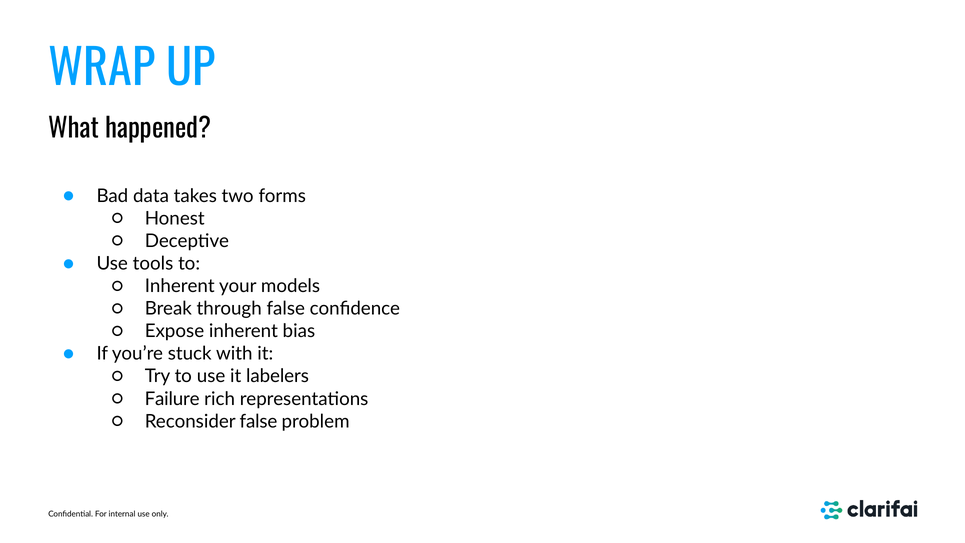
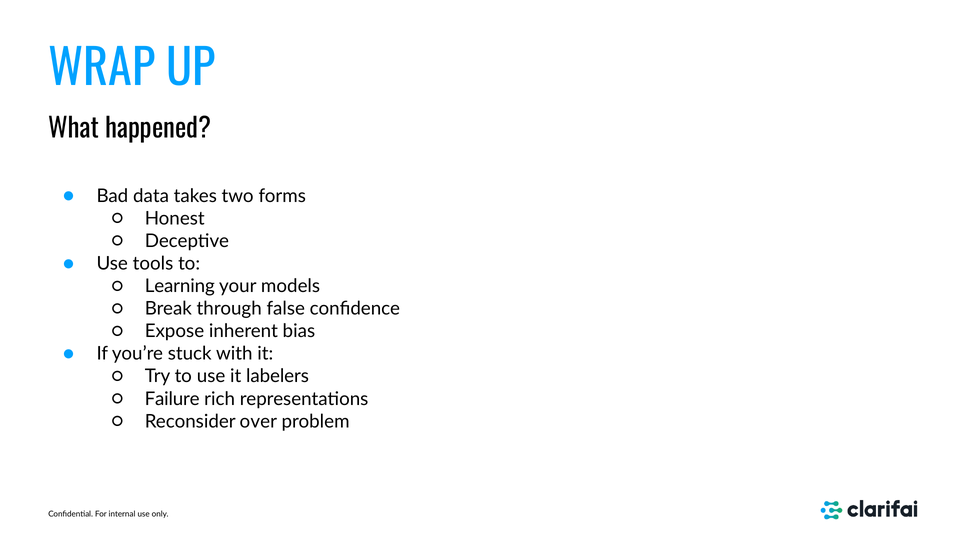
Inherent at (180, 286): Inherent -> Learning
Reconsider false: false -> over
